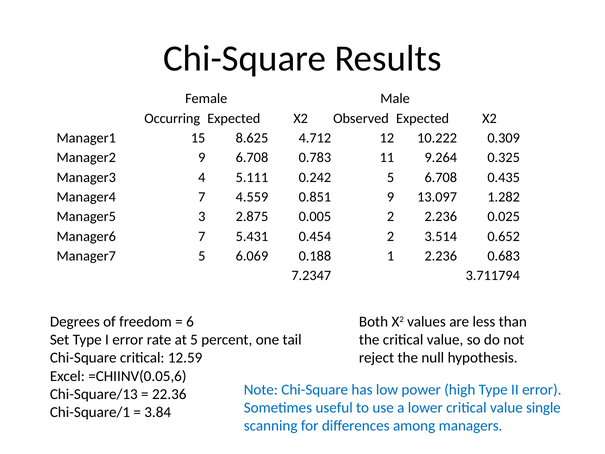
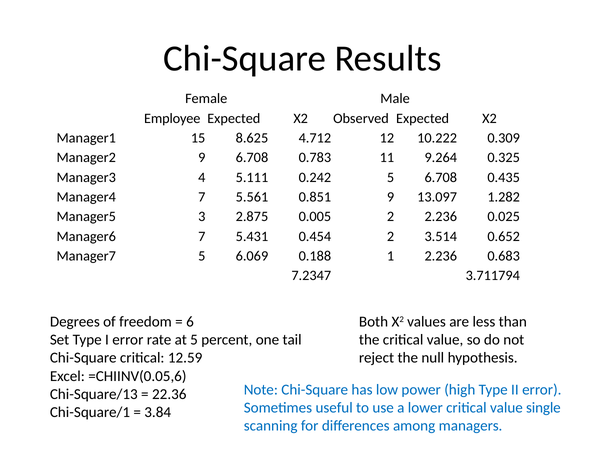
Occurring: Occurring -> Employee
4.559: 4.559 -> 5.561
